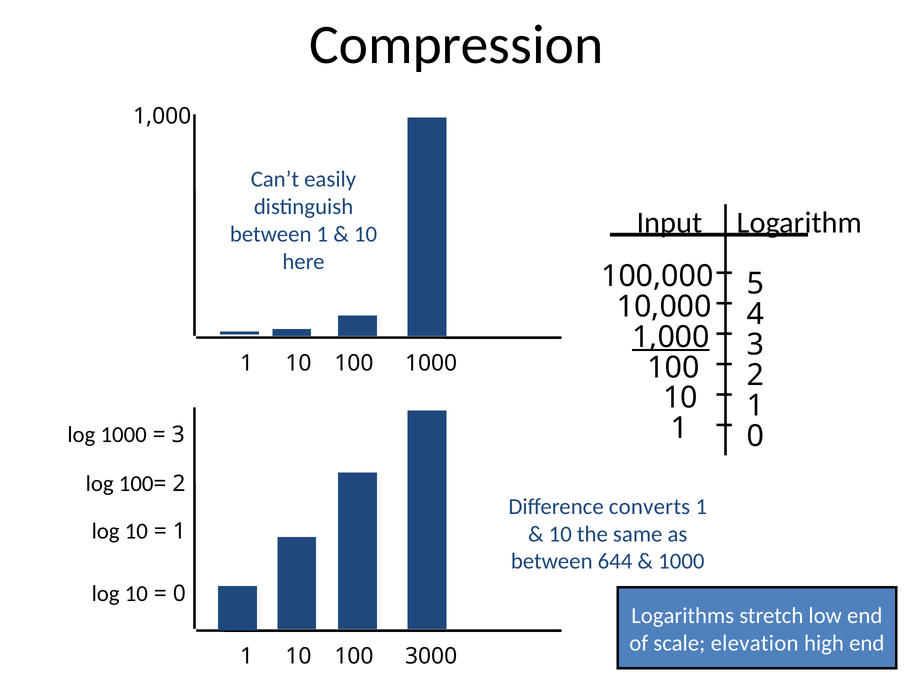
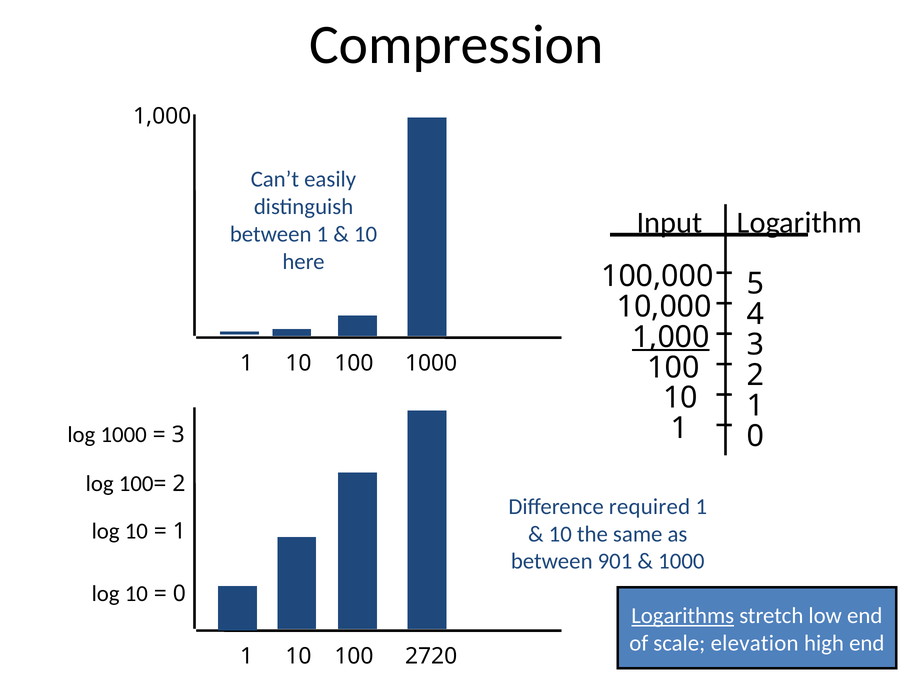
converts: converts -> required
644: 644 -> 901
Logarithms underline: none -> present
3000: 3000 -> 2720
